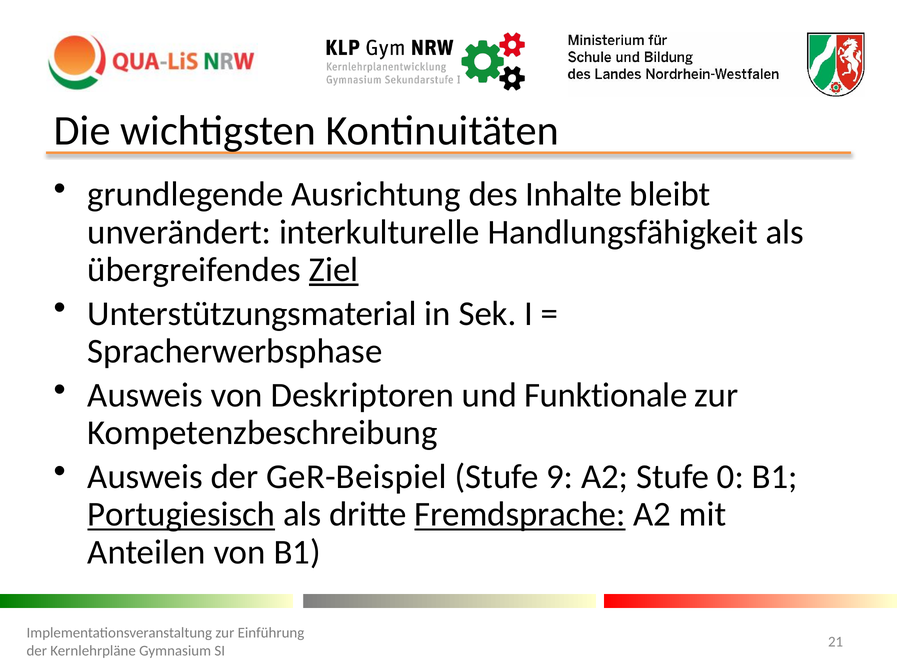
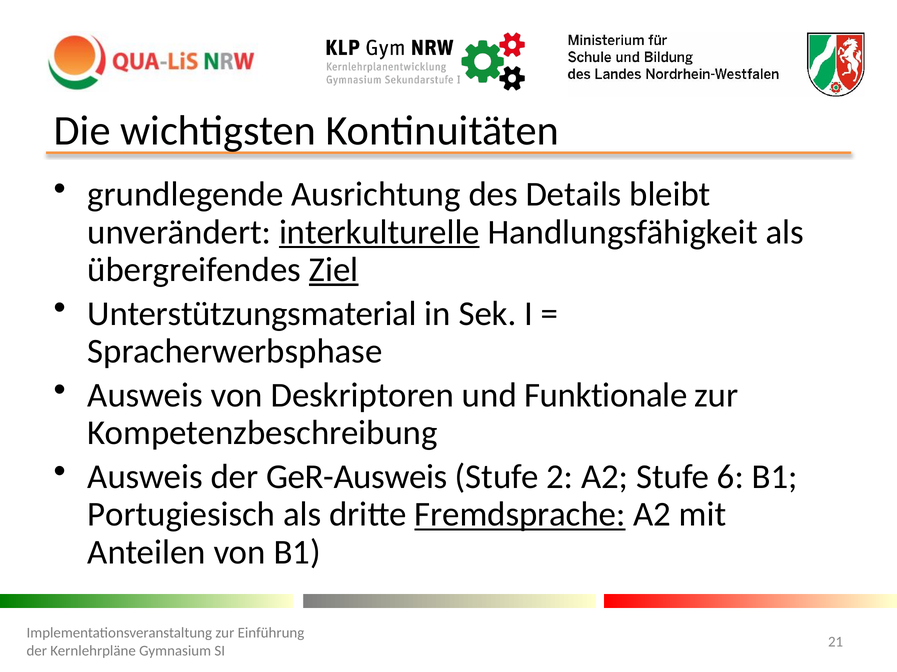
Inhalte: Inhalte -> Details
interkulturelle underline: none -> present
GeR-Beispiel: GeR-Beispiel -> GeR-Ausweis
9: 9 -> 2
0: 0 -> 6
Portugiesisch underline: present -> none
